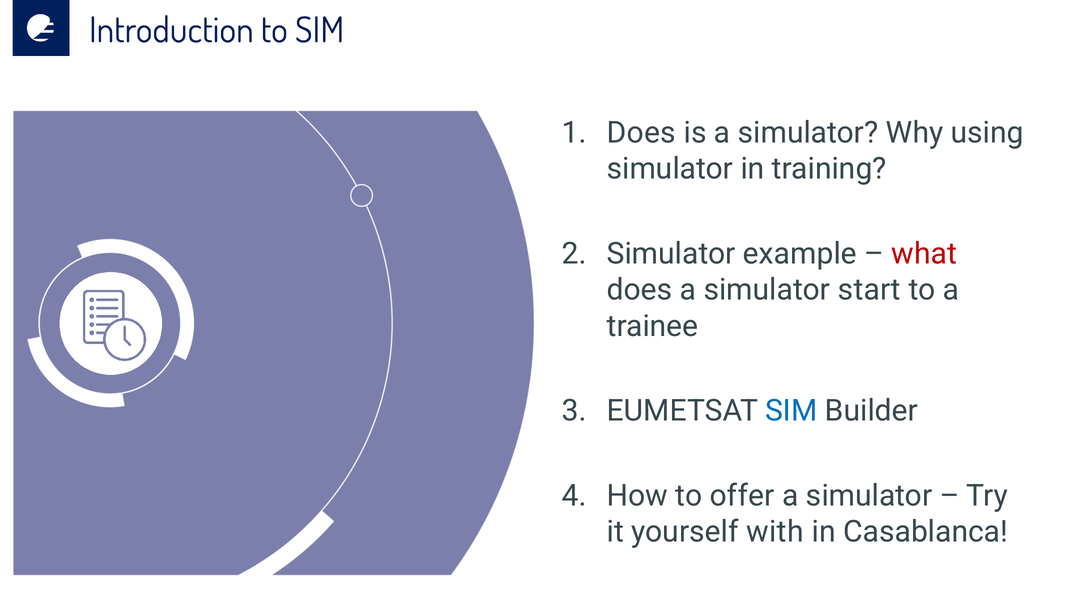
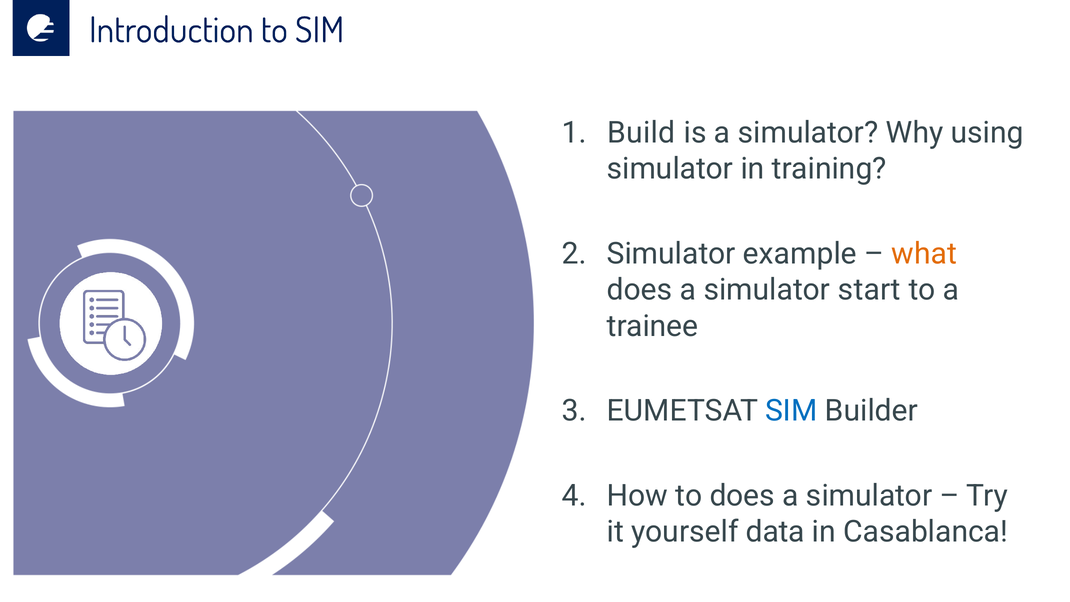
Does at (641, 133): Does -> Build
what colour: red -> orange
to offer: offer -> does
with: with -> data
